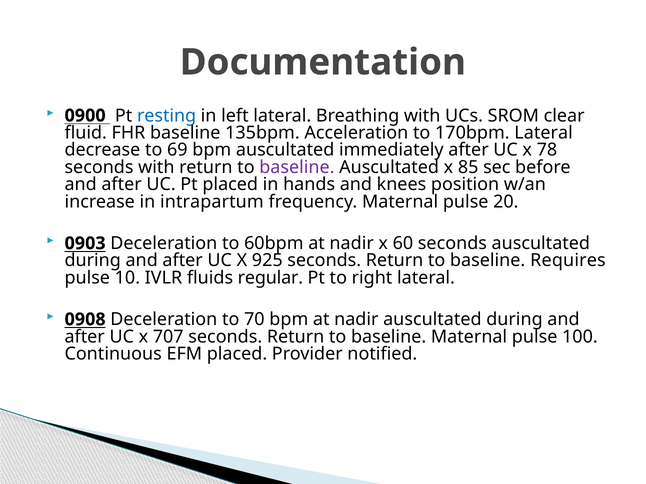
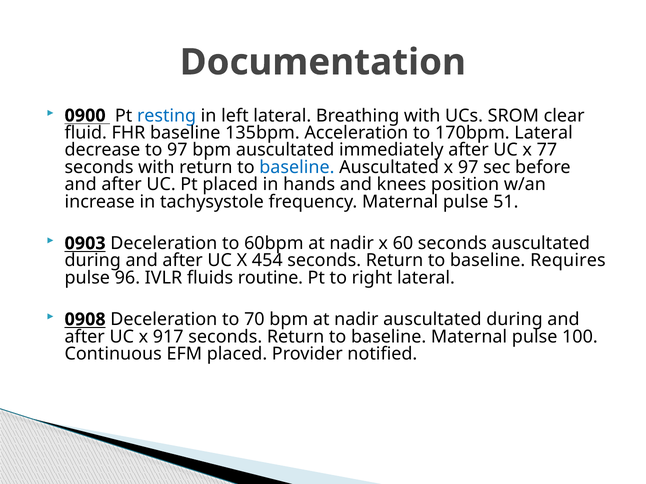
to 69: 69 -> 97
78: 78 -> 77
baseline at (297, 167) colour: purple -> blue
x 85: 85 -> 97
intrapartum: intrapartum -> tachysystole
20: 20 -> 51
925: 925 -> 454
10: 10 -> 96
regular: regular -> routine
707: 707 -> 917
